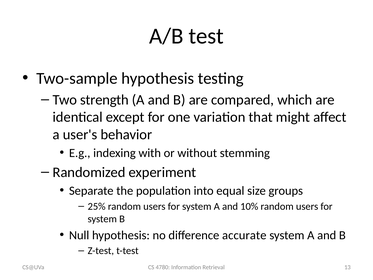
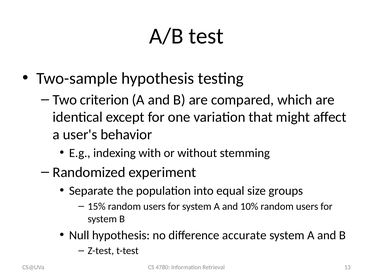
strength: strength -> criterion
25%: 25% -> 15%
